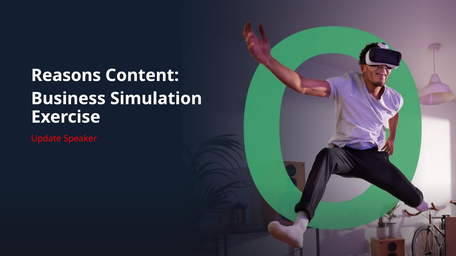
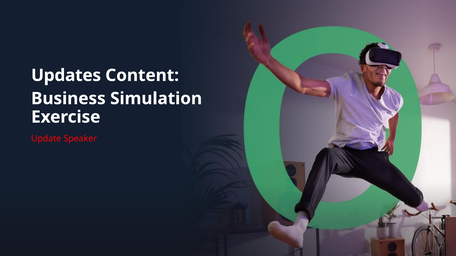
Reasons: Reasons -> Updates
